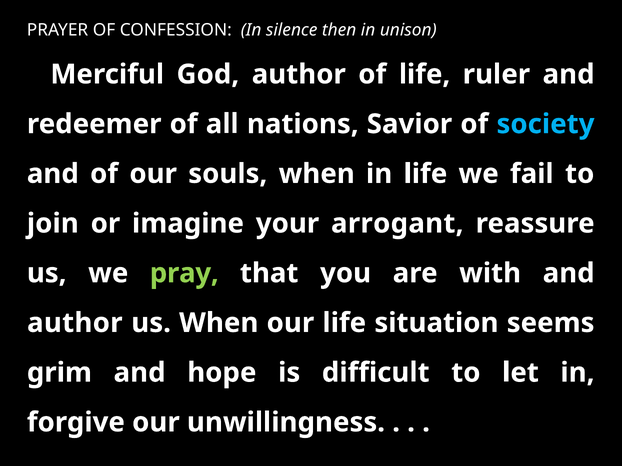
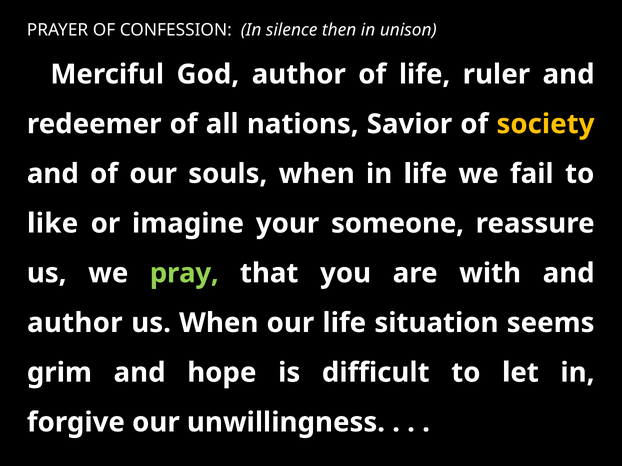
society colour: light blue -> yellow
join: join -> like
arrogant: arrogant -> someone
